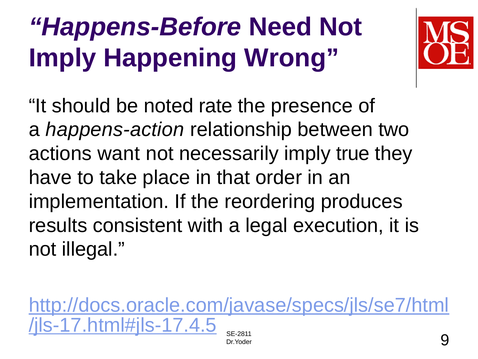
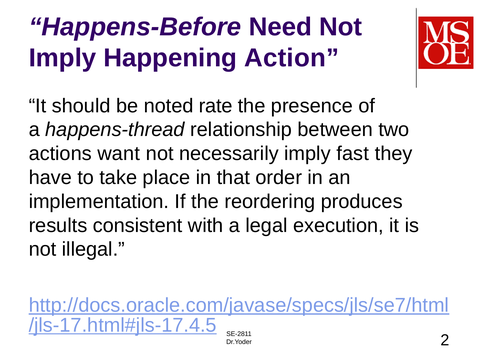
Wrong: Wrong -> Action
happens-action: happens-action -> happens-thread
true: true -> fast
9: 9 -> 2
